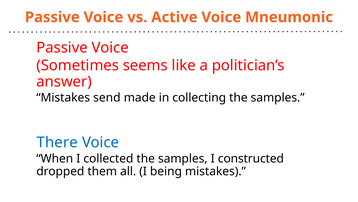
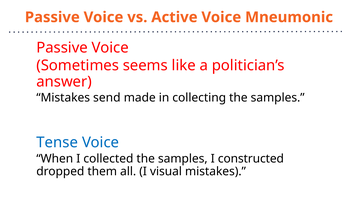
There: There -> Tense
being: being -> visual
